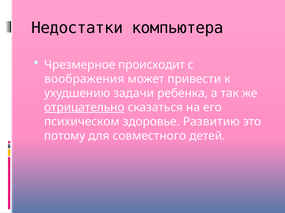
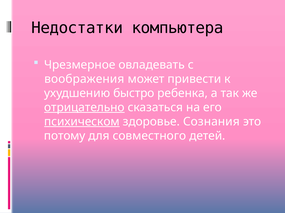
происходит: происходит -> овладевать
задачи: задачи -> быстро
психическом underline: none -> present
Развитию: Развитию -> Сознания
